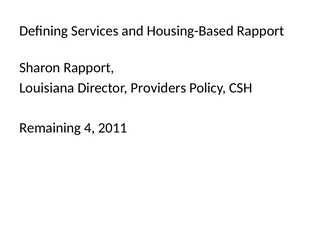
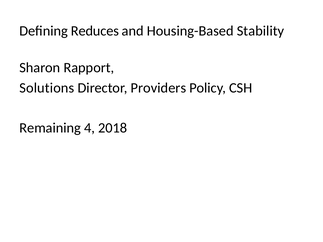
Services: Services -> Reduces
Housing-Based Rapport: Rapport -> Stability
Louisiana: Louisiana -> Solutions
2011: 2011 -> 2018
